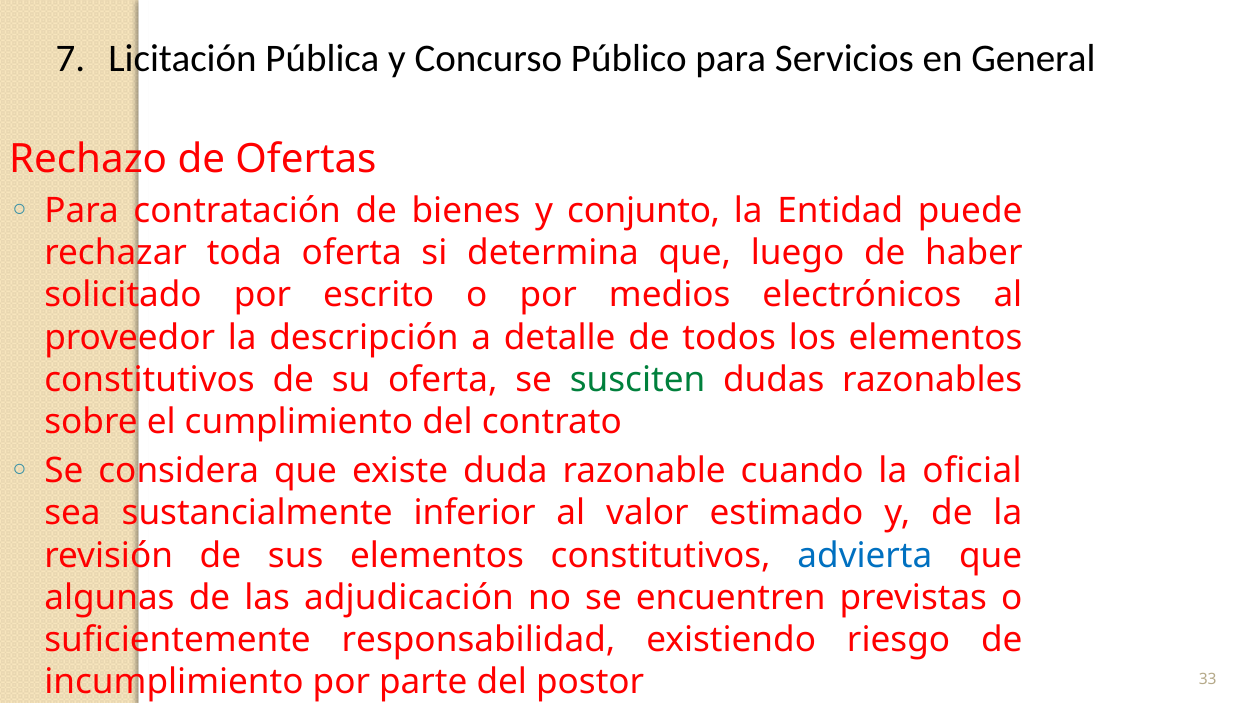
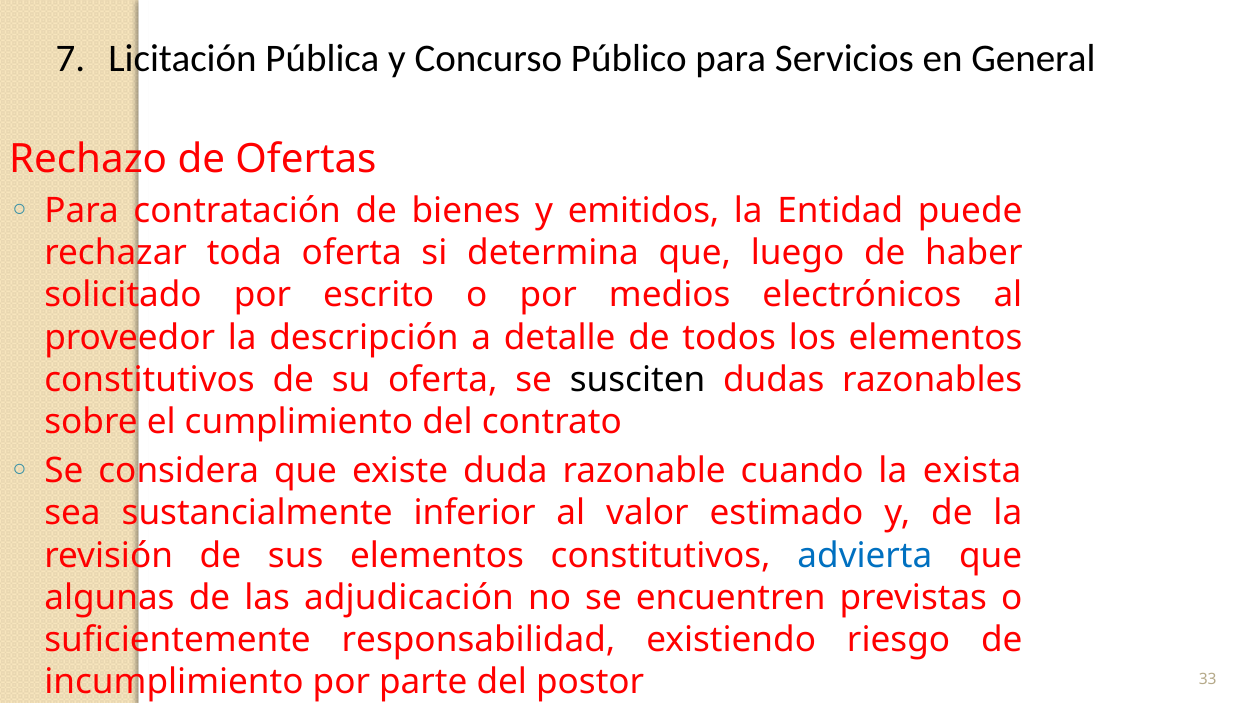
conjunto: conjunto -> emitidos
susciten colour: green -> black
oficial: oficial -> exista
